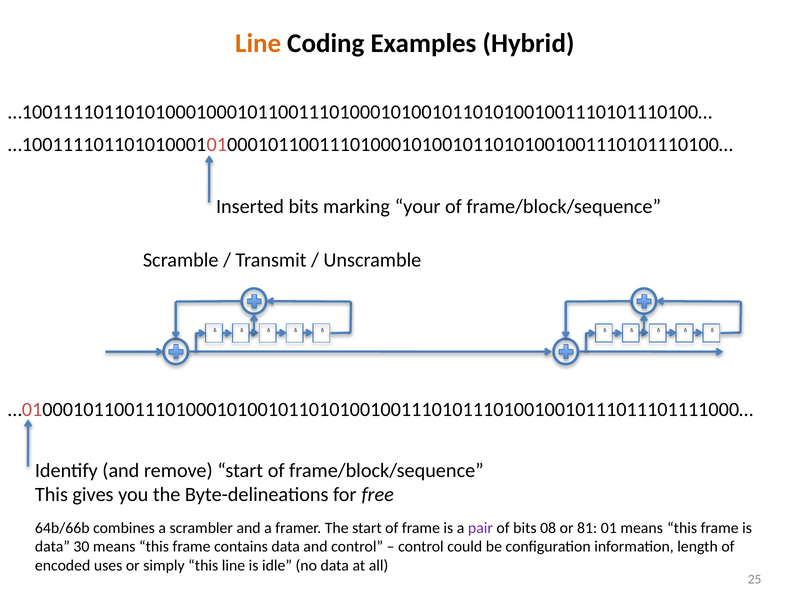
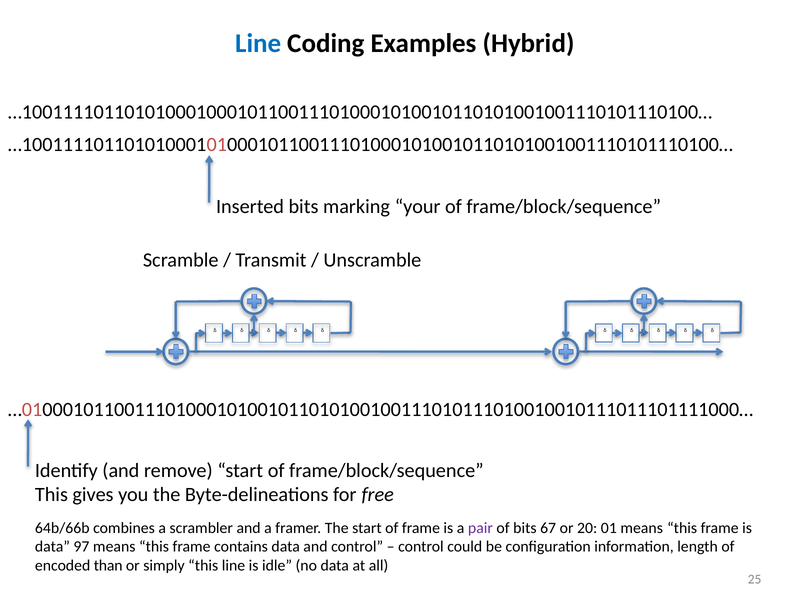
Line at (258, 43) colour: orange -> blue
08: 08 -> 67
81: 81 -> 20
30: 30 -> 97
uses: uses -> than
